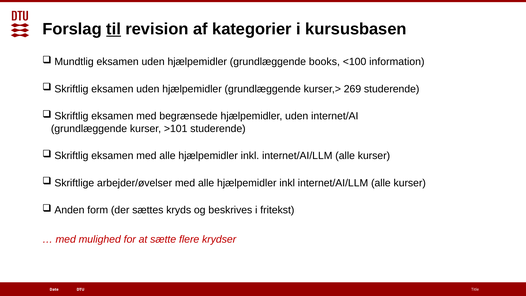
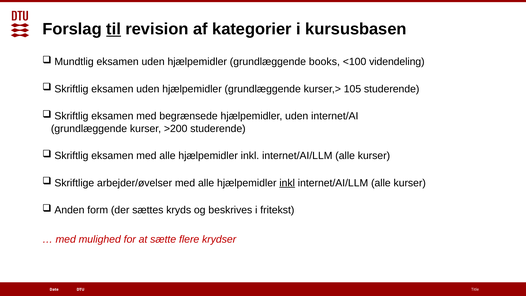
information: information -> videndeling
269: 269 -> 105
>101: >101 -> >200
inkl at (287, 183) underline: none -> present
